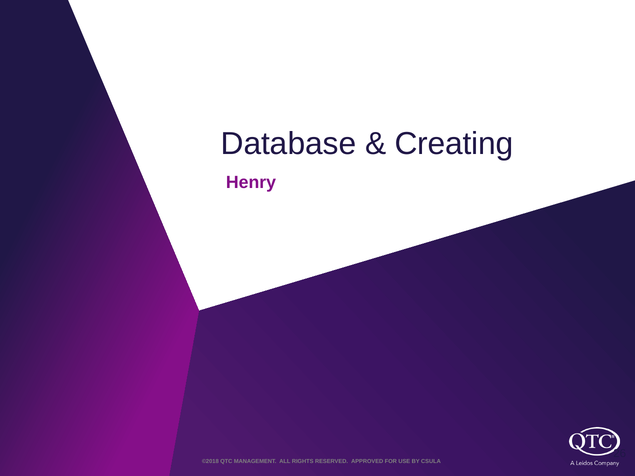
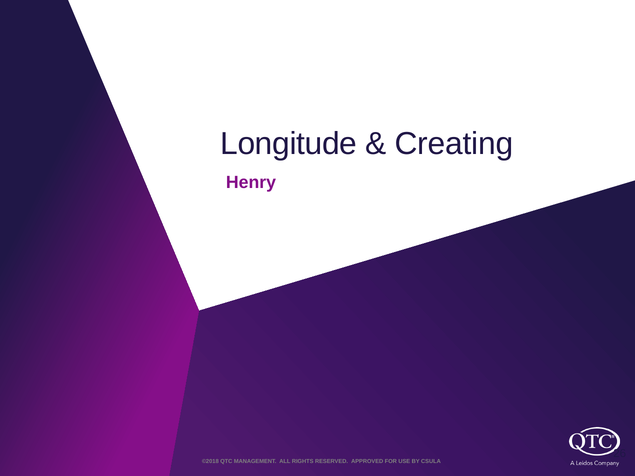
Database: Database -> Longitude
